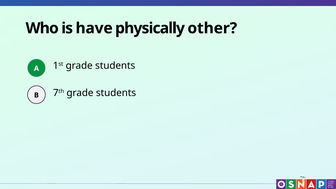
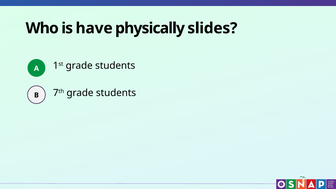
other: other -> slides
